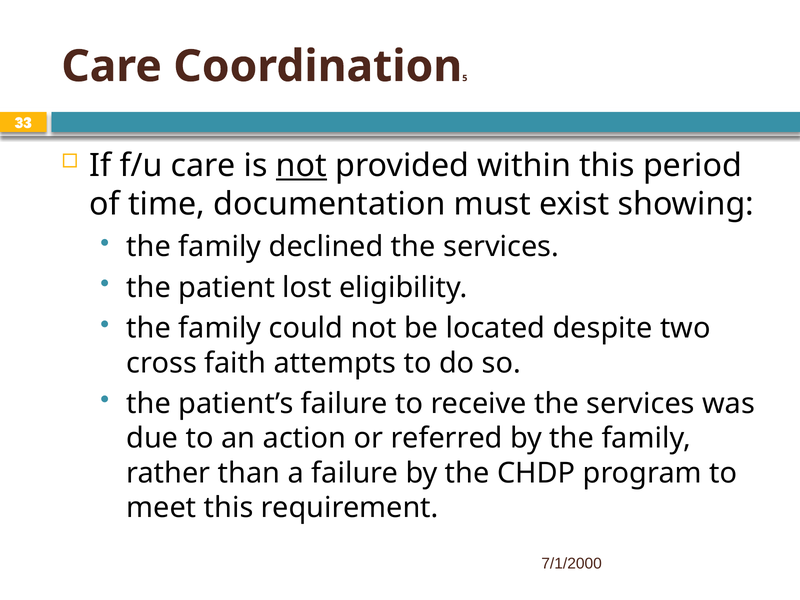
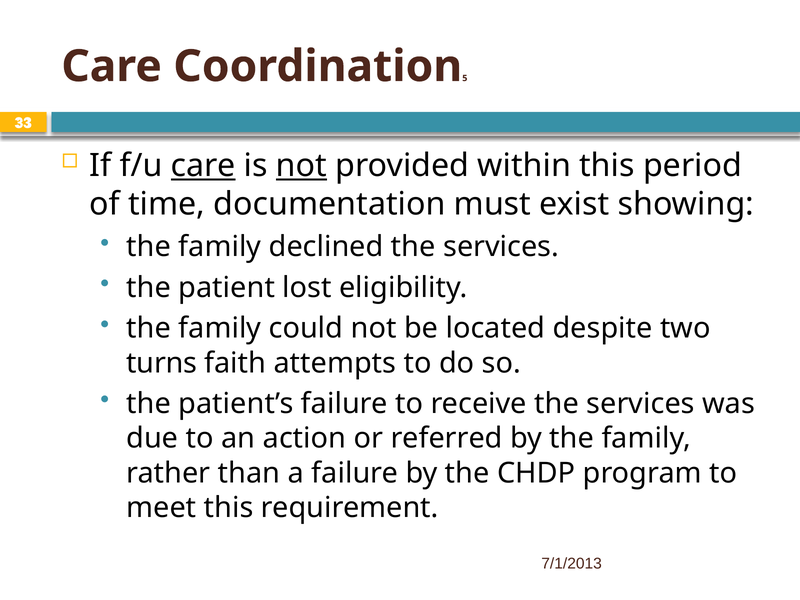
care at (203, 166) underline: none -> present
cross: cross -> turns
7/1/2000: 7/1/2000 -> 7/1/2013
